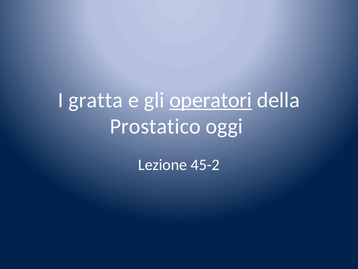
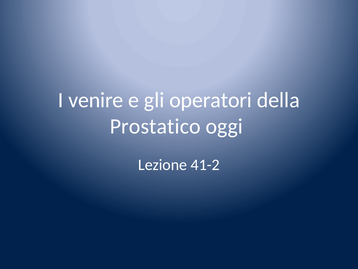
gratta: gratta -> venire
operatori underline: present -> none
45-2: 45-2 -> 41-2
